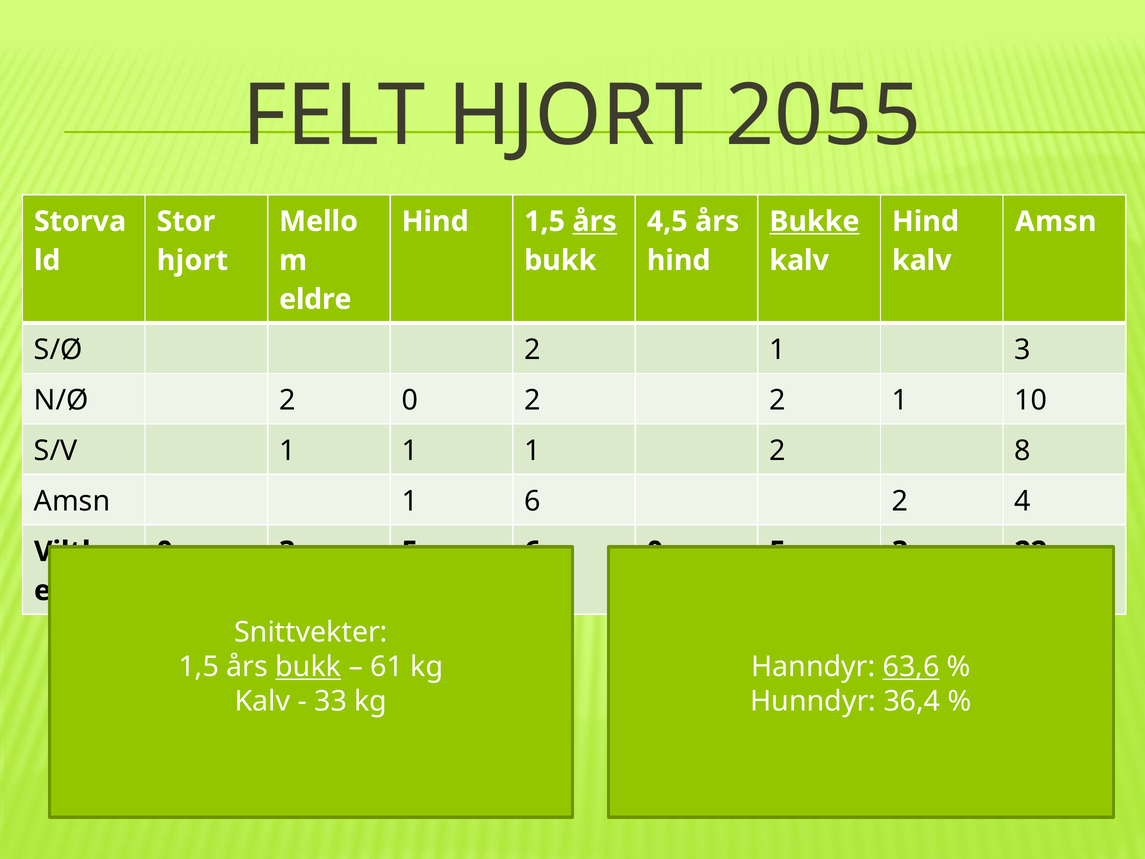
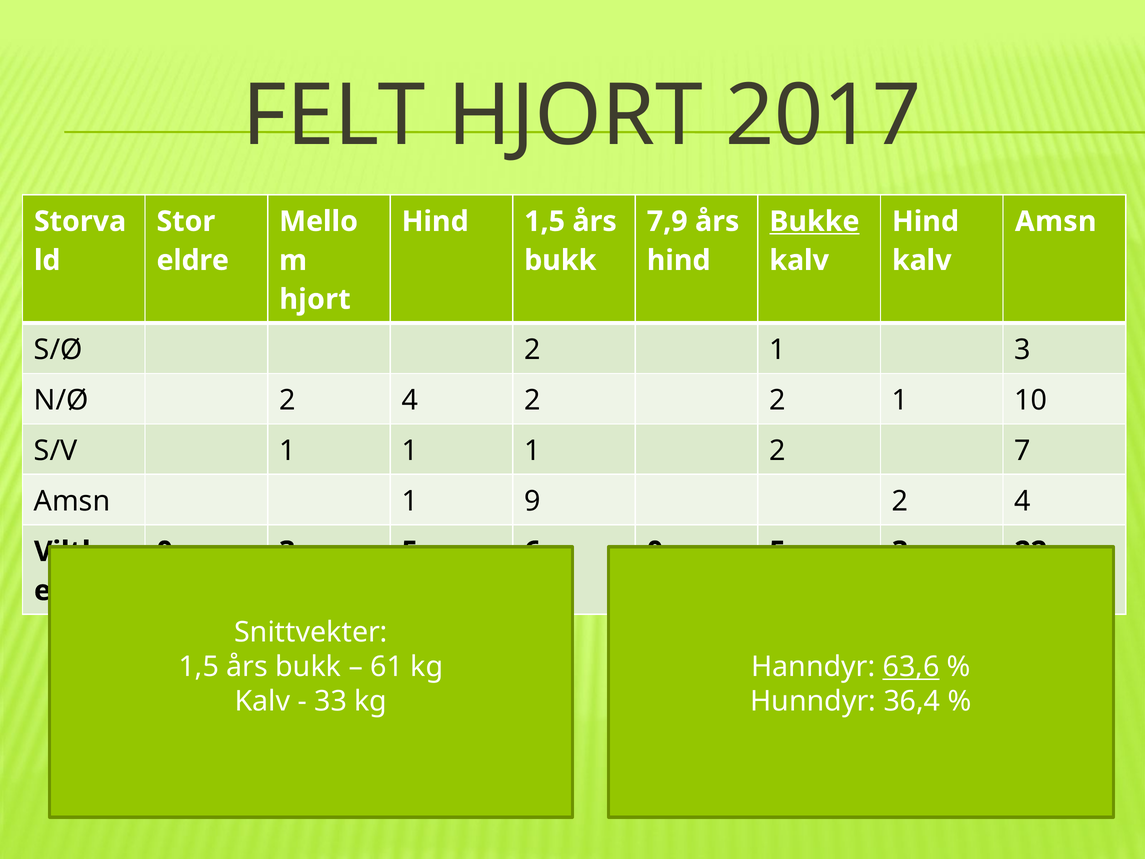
2055: 2055 -> 2017
års at (595, 221) underline: present -> none
4,5: 4,5 -> 7,9
hjort at (192, 260): hjort -> eldre
eldre at (315, 299): eldre -> hjort
N/Ø 2 0: 0 -> 4
8: 8 -> 7
1 6: 6 -> 9
bukk at (308, 667) underline: present -> none
